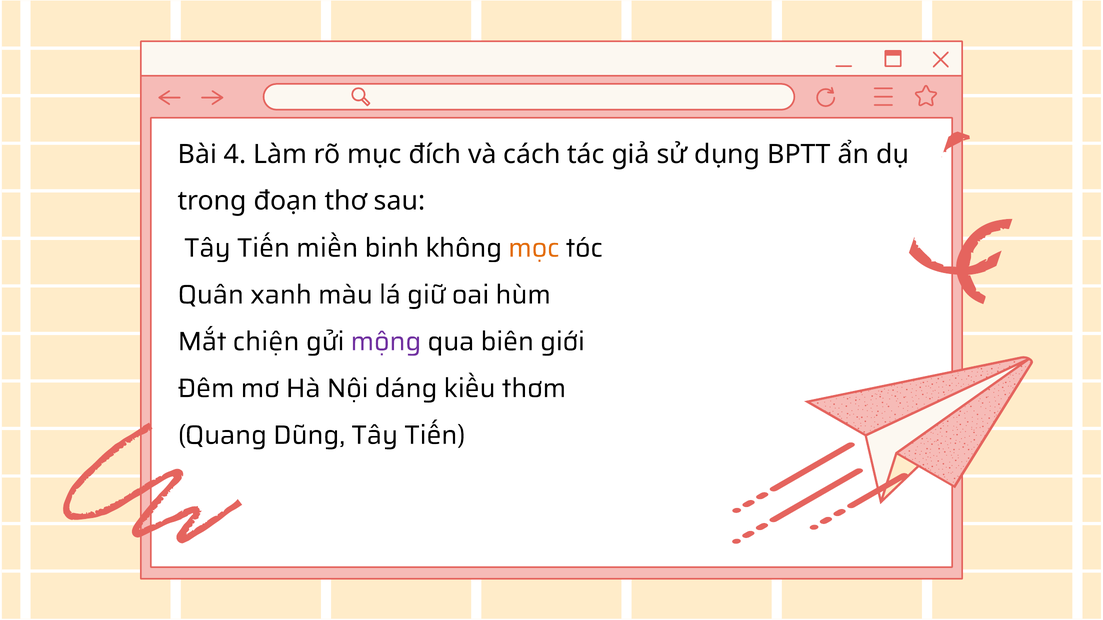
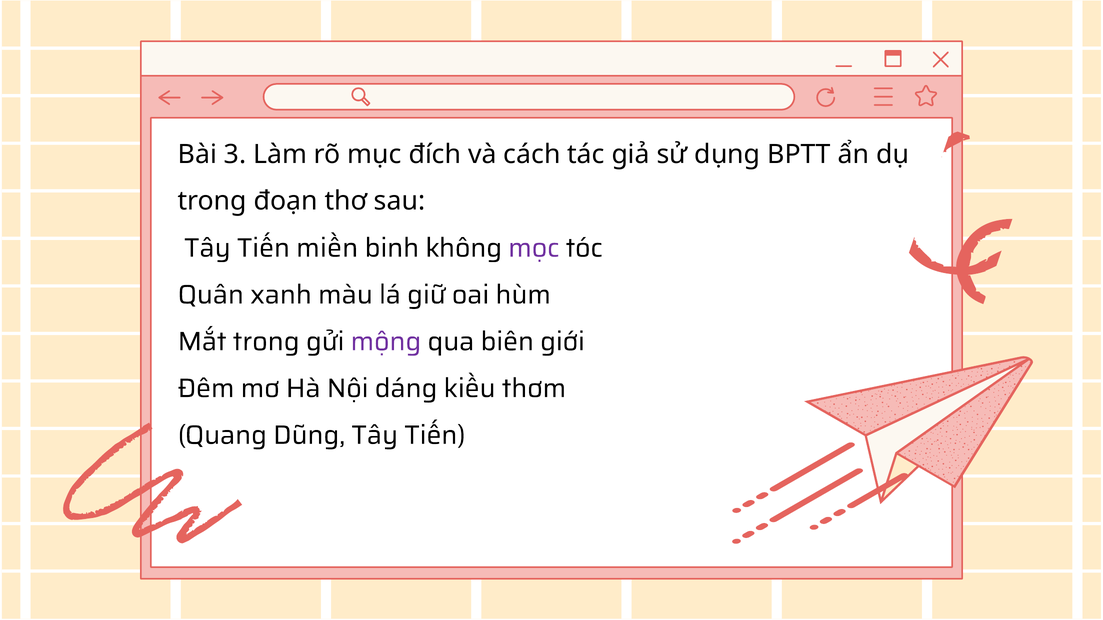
4: 4 -> 3
mọc colour: orange -> purple
Mắt chiện: chiện -> trong
